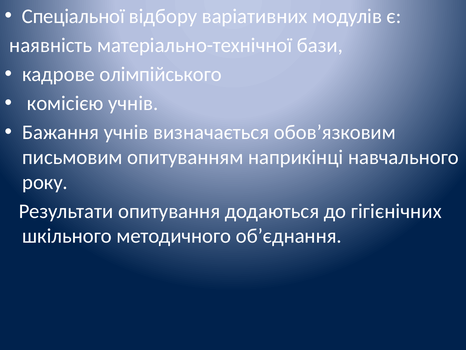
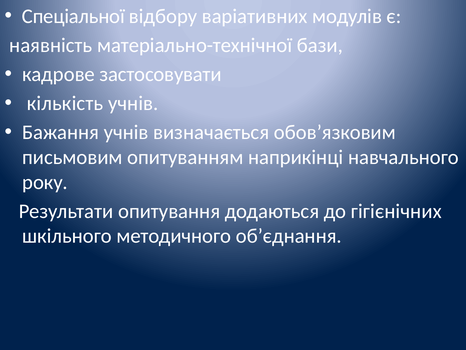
олімпійського: олімпійського -> застосовувати
комісією: комісією -> кількість
